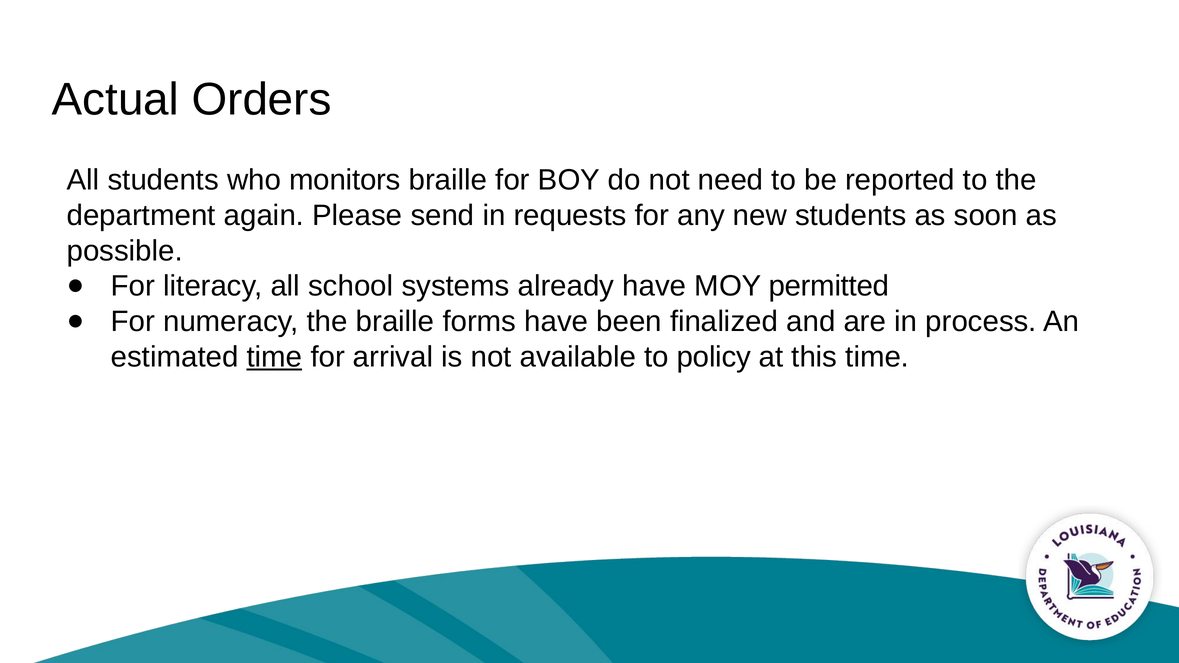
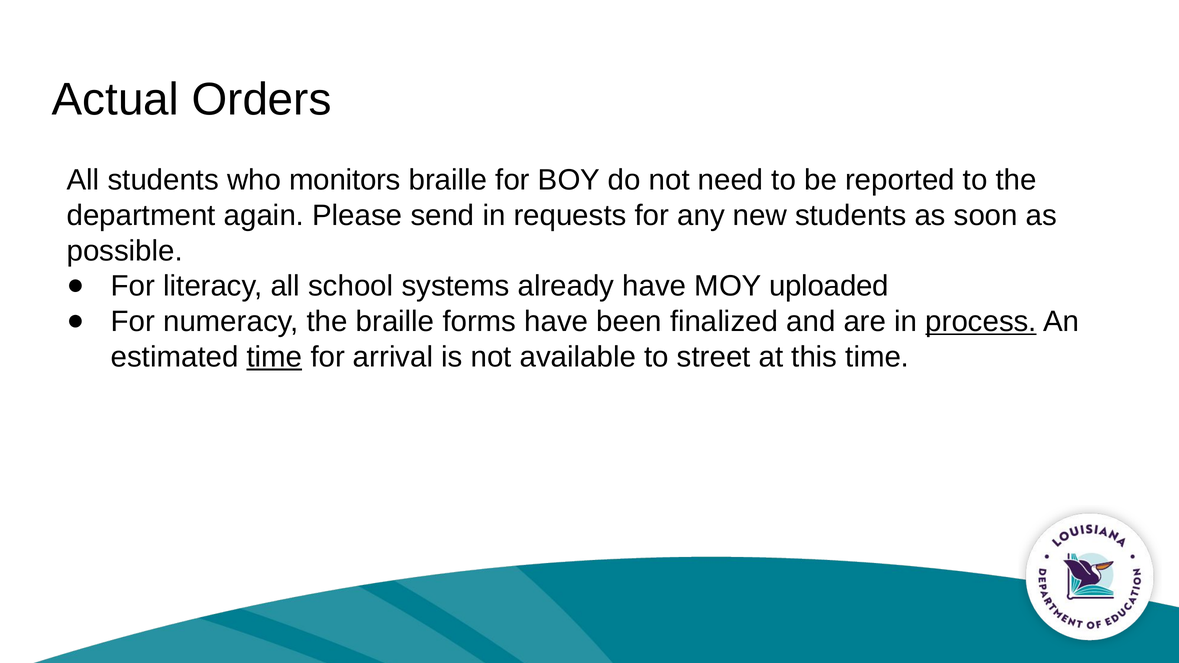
permitted: permitted -> uploaded
process underline: none -> present
policy: policy -> street
